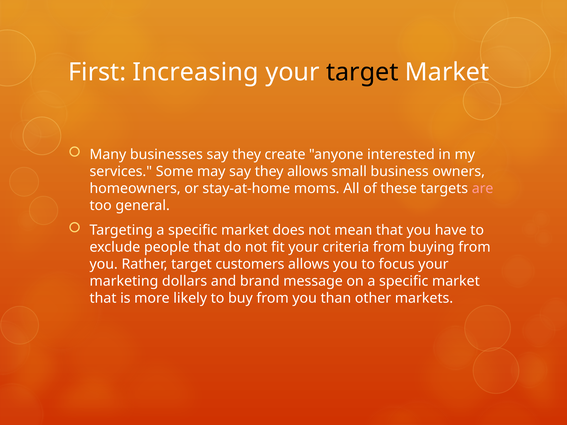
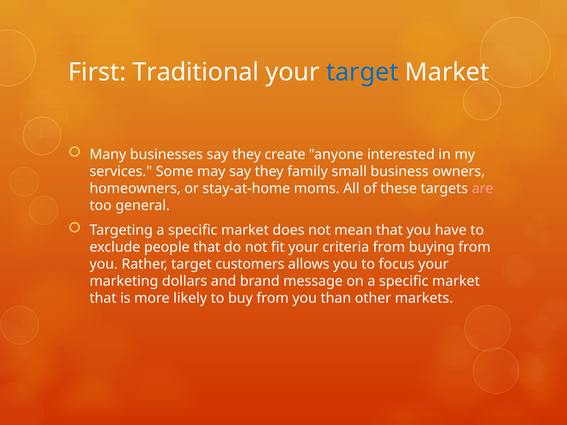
Increasing: Increasing -> Traditional
target at (362, 72) colour: black -> blue
they allows: allows -> family
